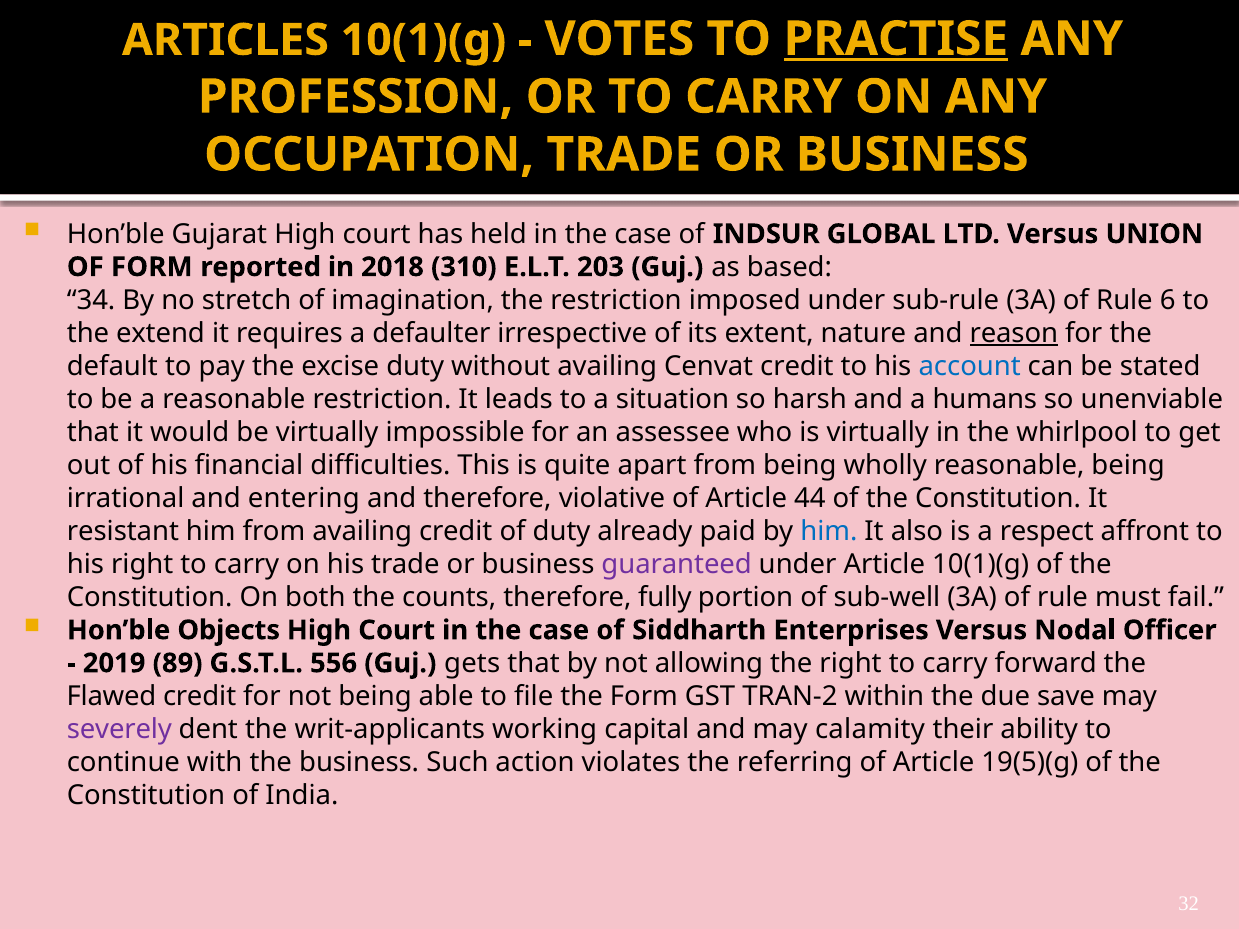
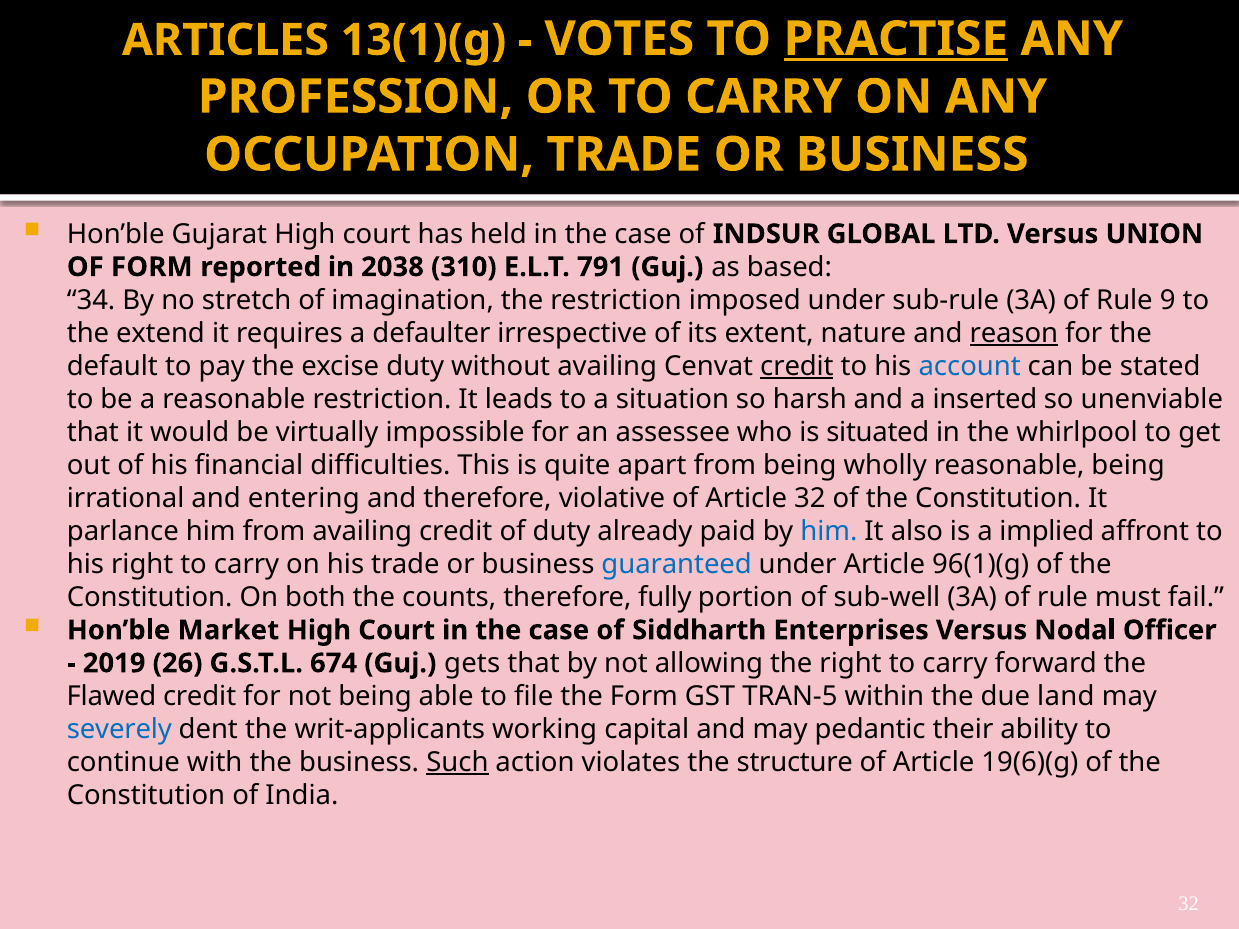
ARTICLES 10(1)(g: 10(1)(g -> 13(1)(g
2018: 2018 -> 2038
203: 203 -> 791
6: 6 -> 9
credit at (797, 366) underline: none -> present
humans: humans -> inserted
is virtually: virtually -> situated
Article 44: 44 -> 32
resistant: resistant -> parlance
respect: respect -> implied
guaranteed colour: purple -> blue
Article 10(1)(g: 10(1)(g -> 96(1)(g
Objects: Objects -> Market
89: 89 -> 26
556: 556 -> 674
TRAN-2: TRAN-2 -> TRAN-5
save: save -> land
severely colour: purple -> blue
calamity: calamity -> pedantic
Such underline: none -> present
referring: referring -> structure
19(5)(g: 19(5)(g -> 19(6)(g
